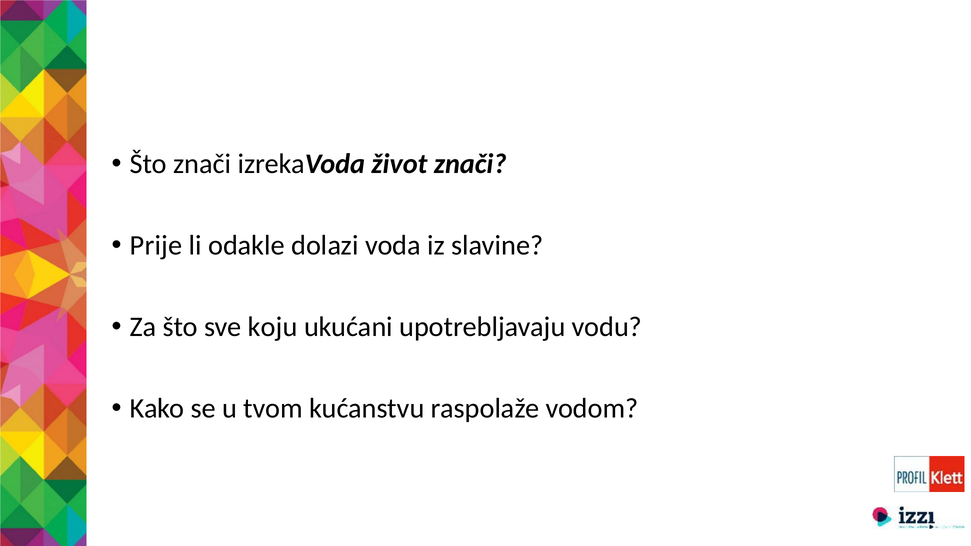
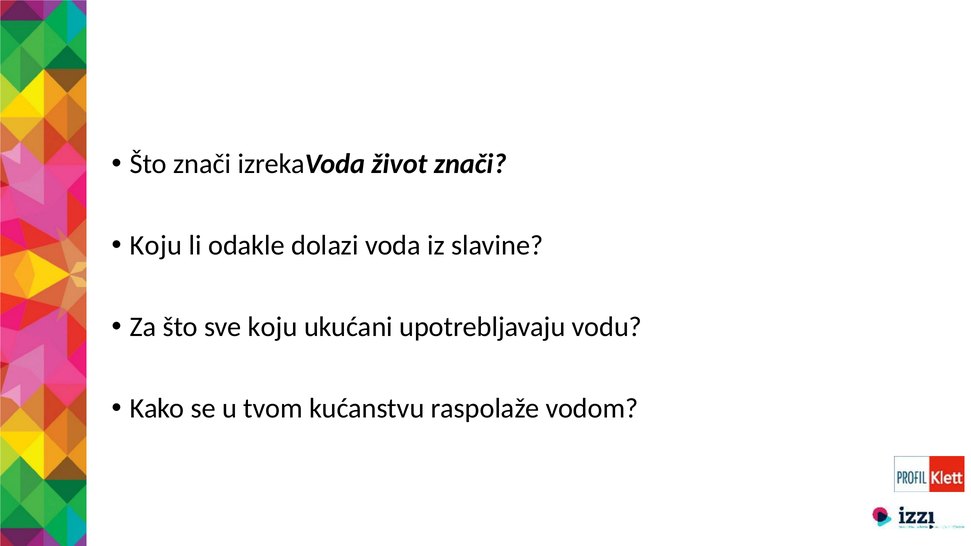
Prije at (156, 246): Prije -> Koju
